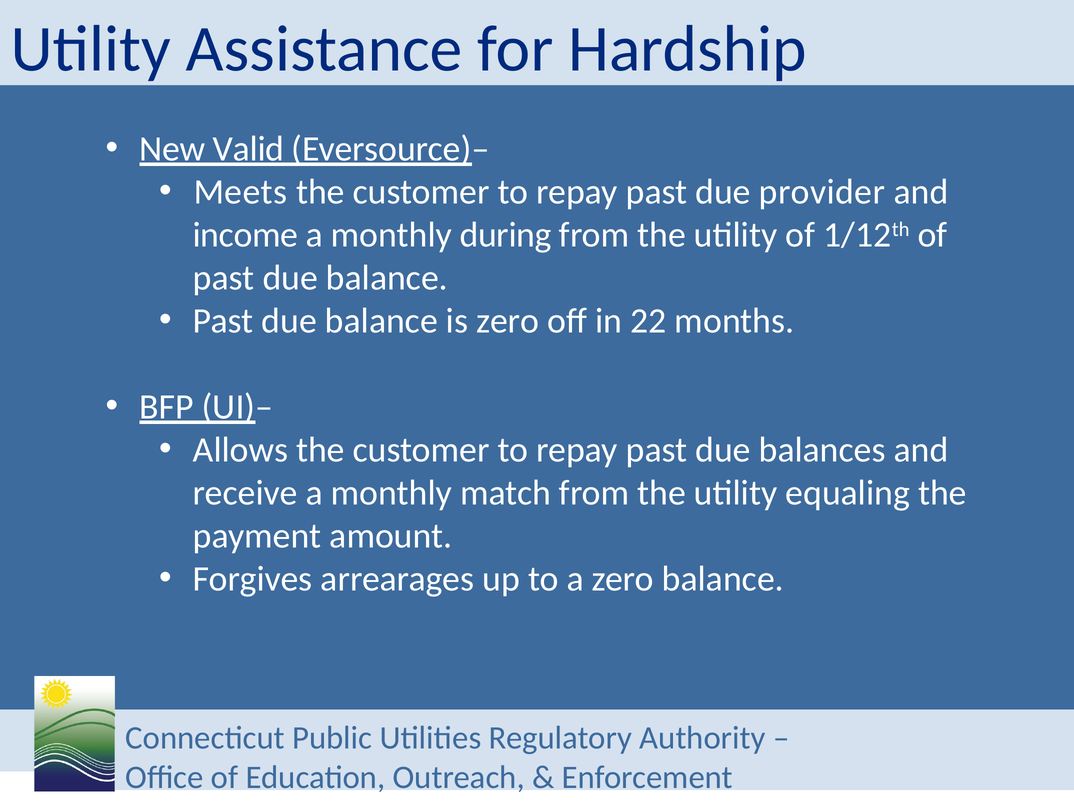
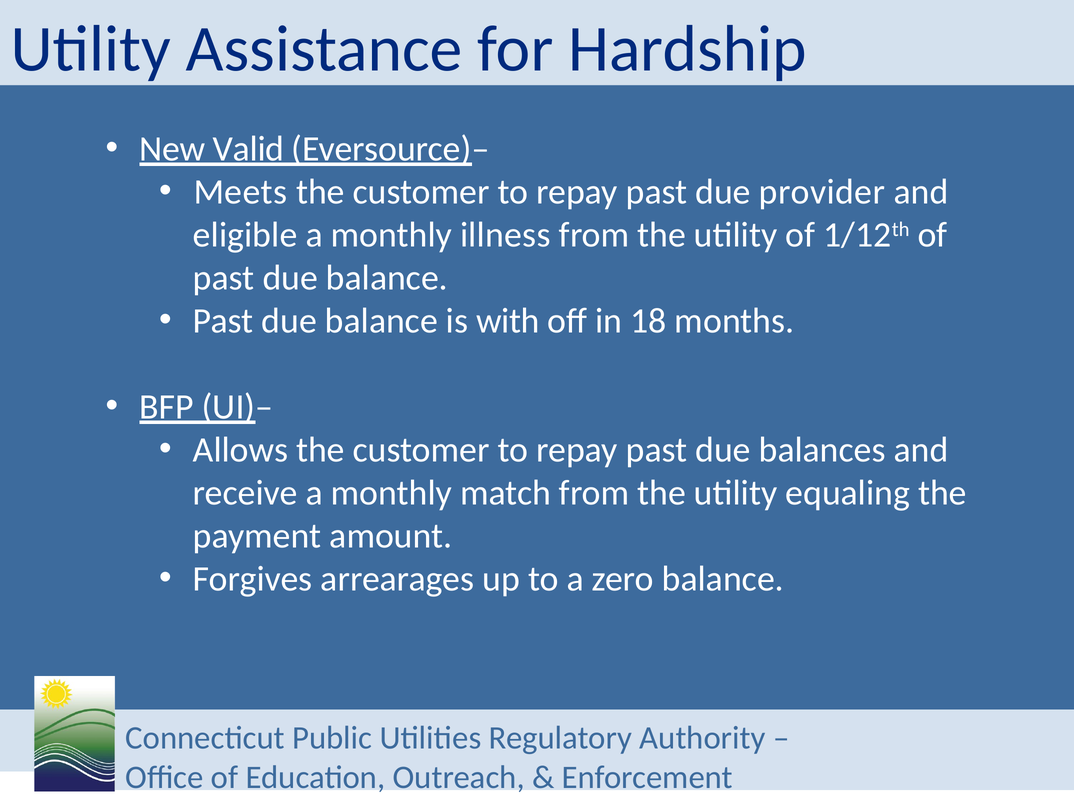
income: income -> eligible
during: during -> illness
is zero: zero -> with
22: 22 -> 18
